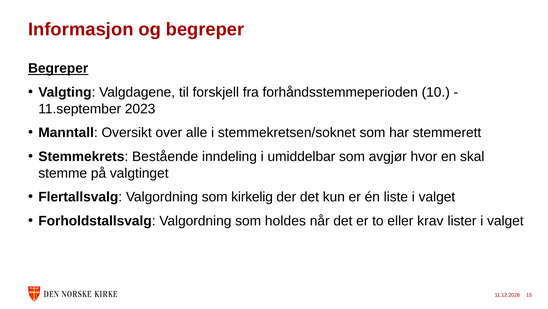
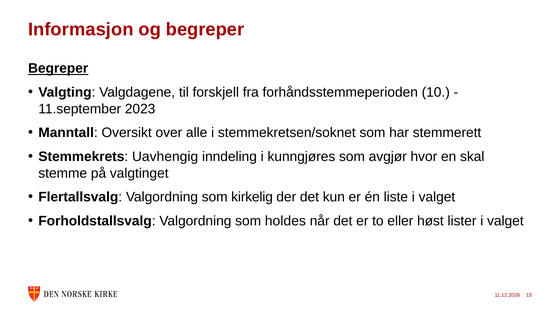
Bestående: Bestående -> Uavhengig
umiddelbar: umiddelbar -> kunngjøres
krav: krav -> høst
